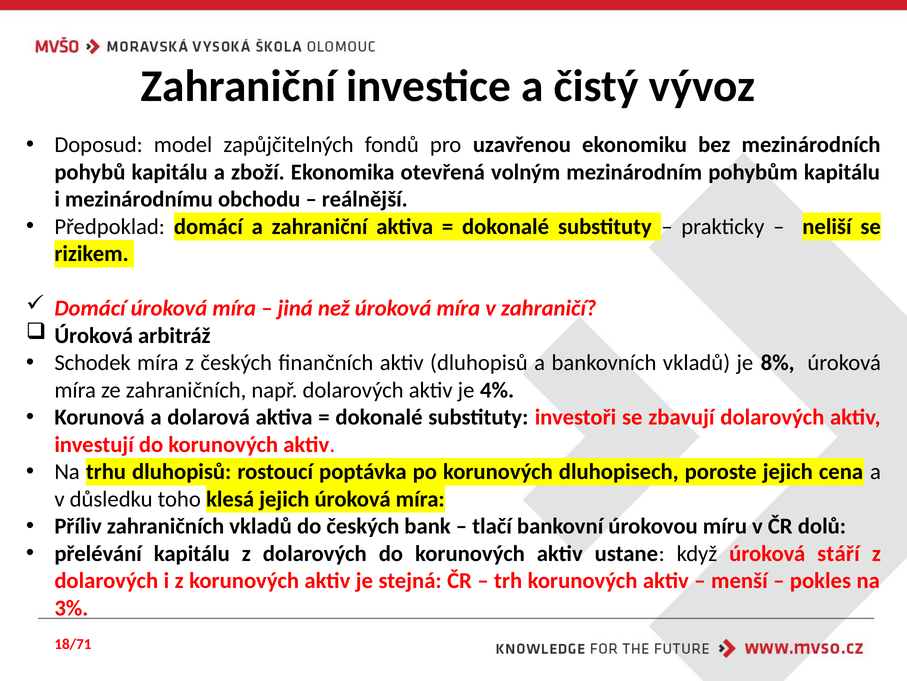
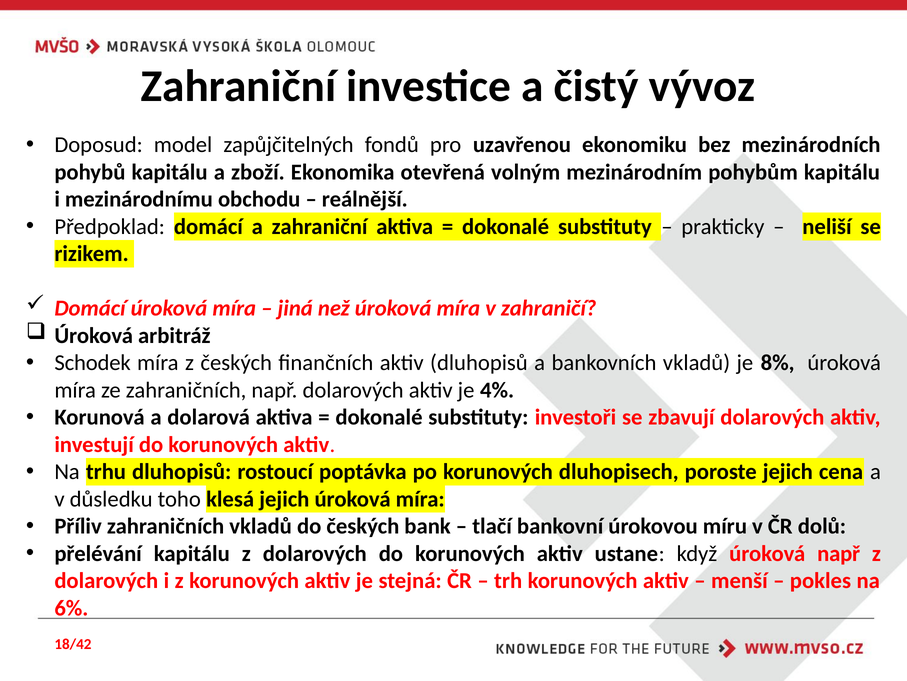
úroková stáří: stáří -> např
3%: 3% -> 6%
18/71: 18/71 -> 18/42
